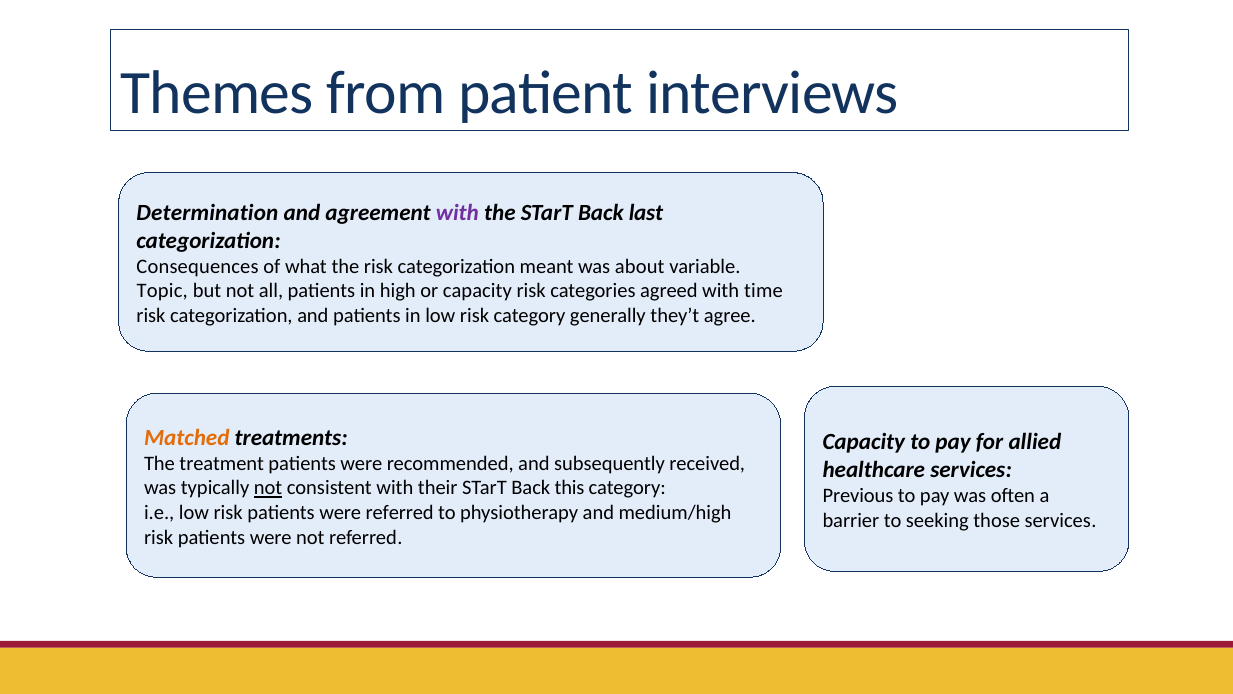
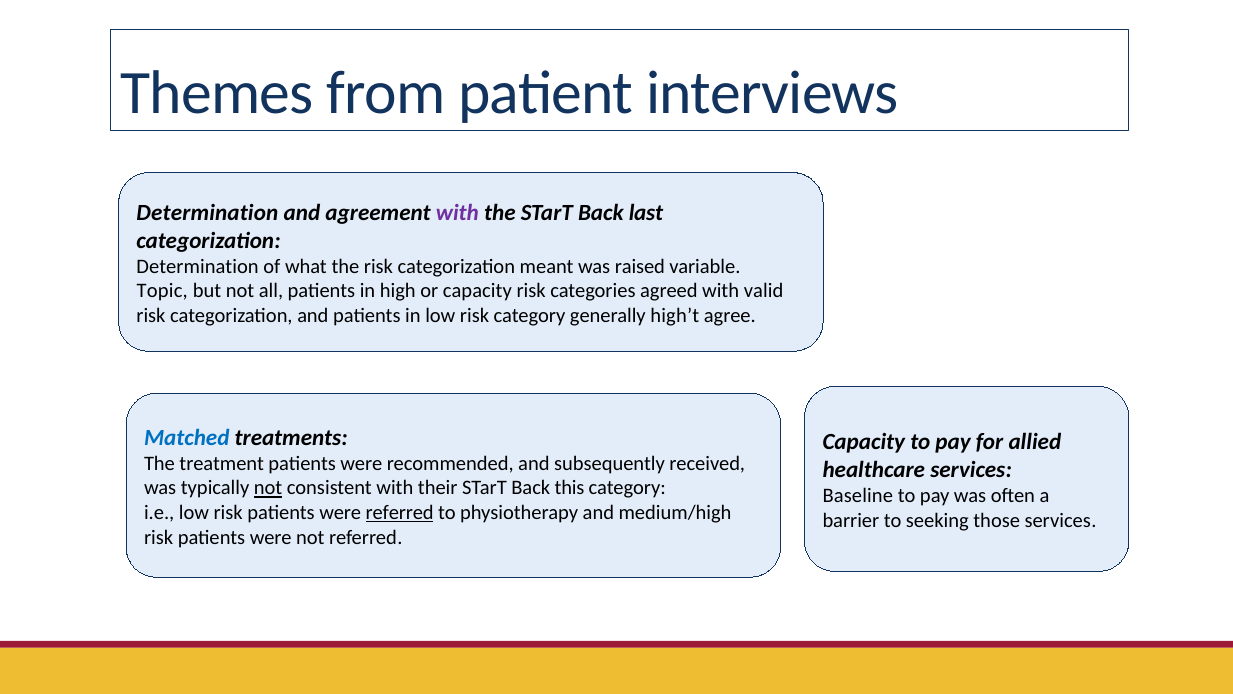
Consequences at (198, 266): Consequences -> Determination
about: about -> raised
time: time -> valid
they’t: they’t -> high’t
Matched colour: orange -> blue
Previous: Previous -> Baseline
referred at (400, 512) underline: none -> present
